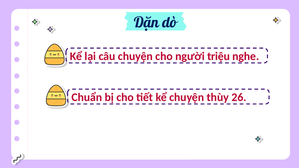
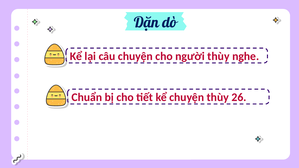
người triệu: triệu -> thùy
